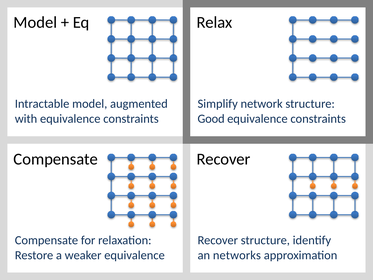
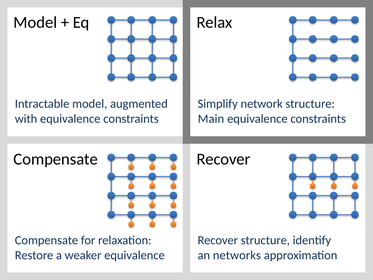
Good: Good -> Main
